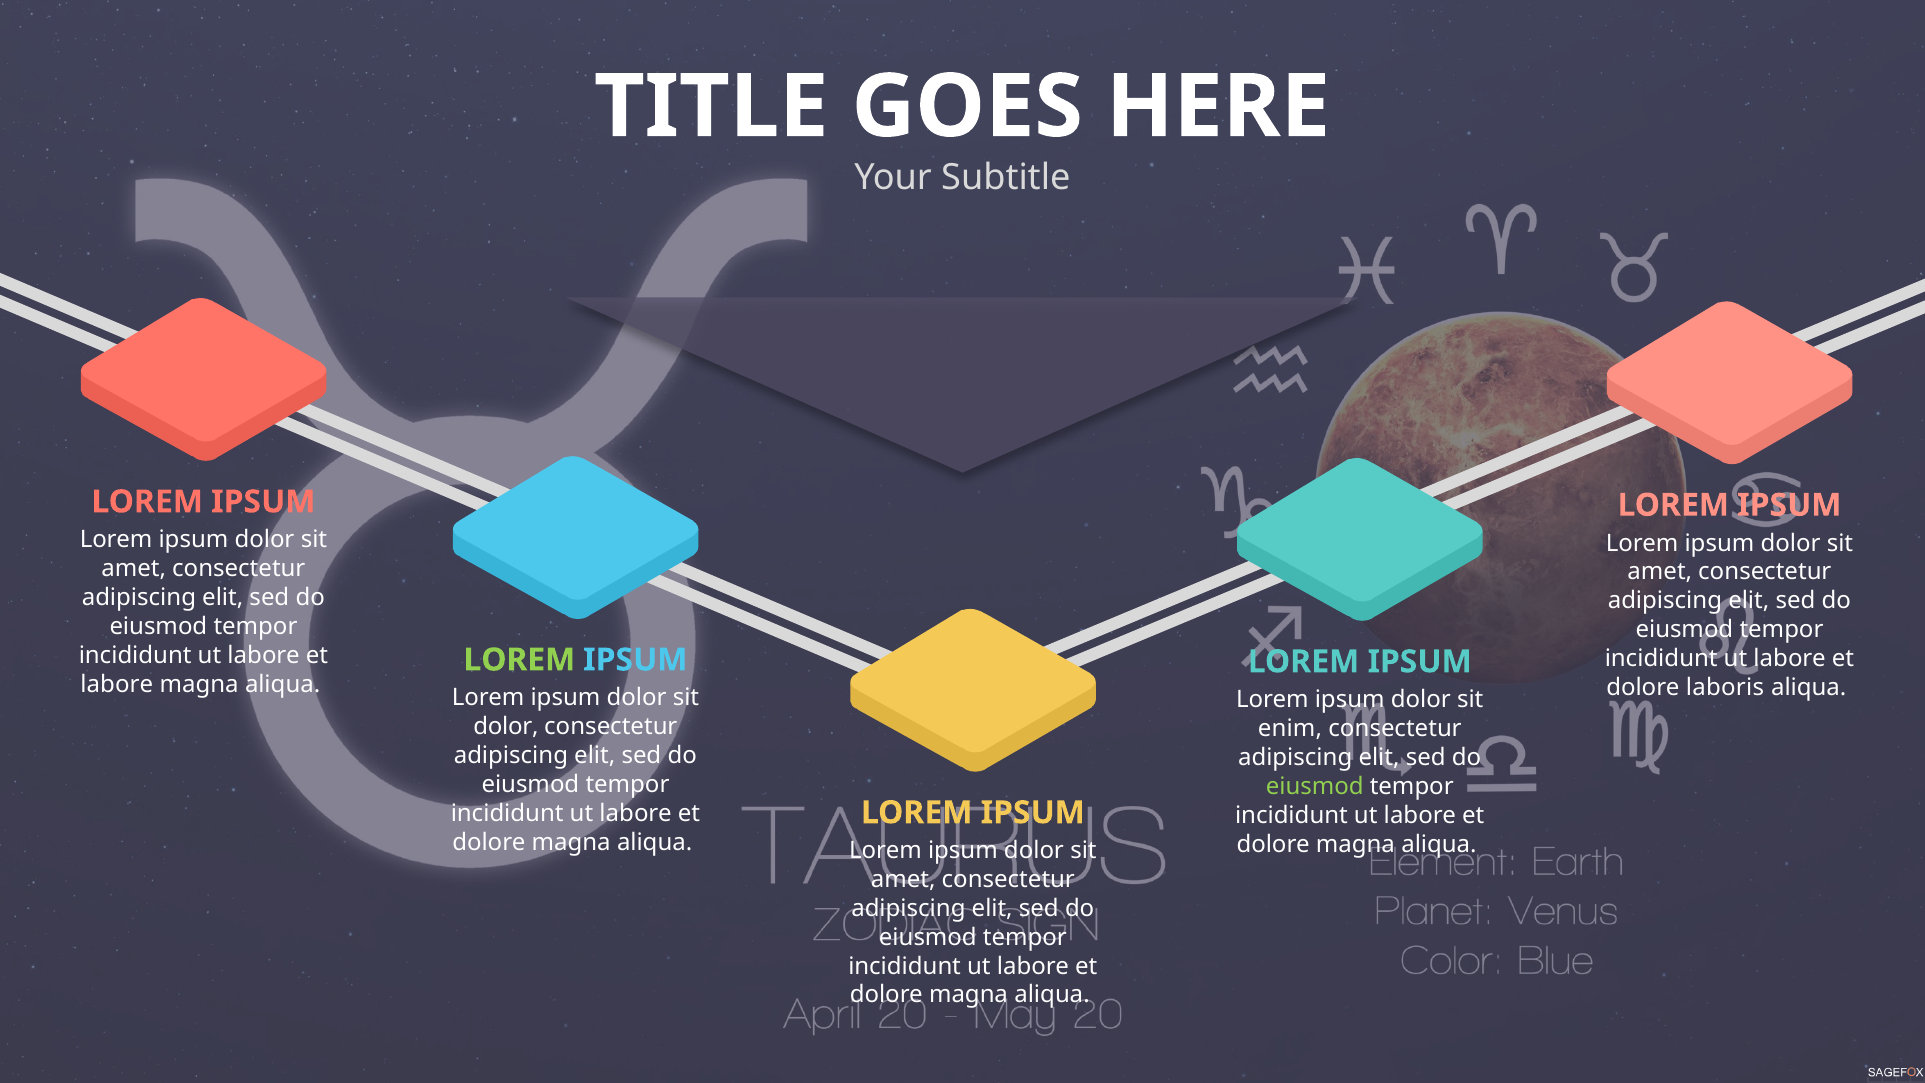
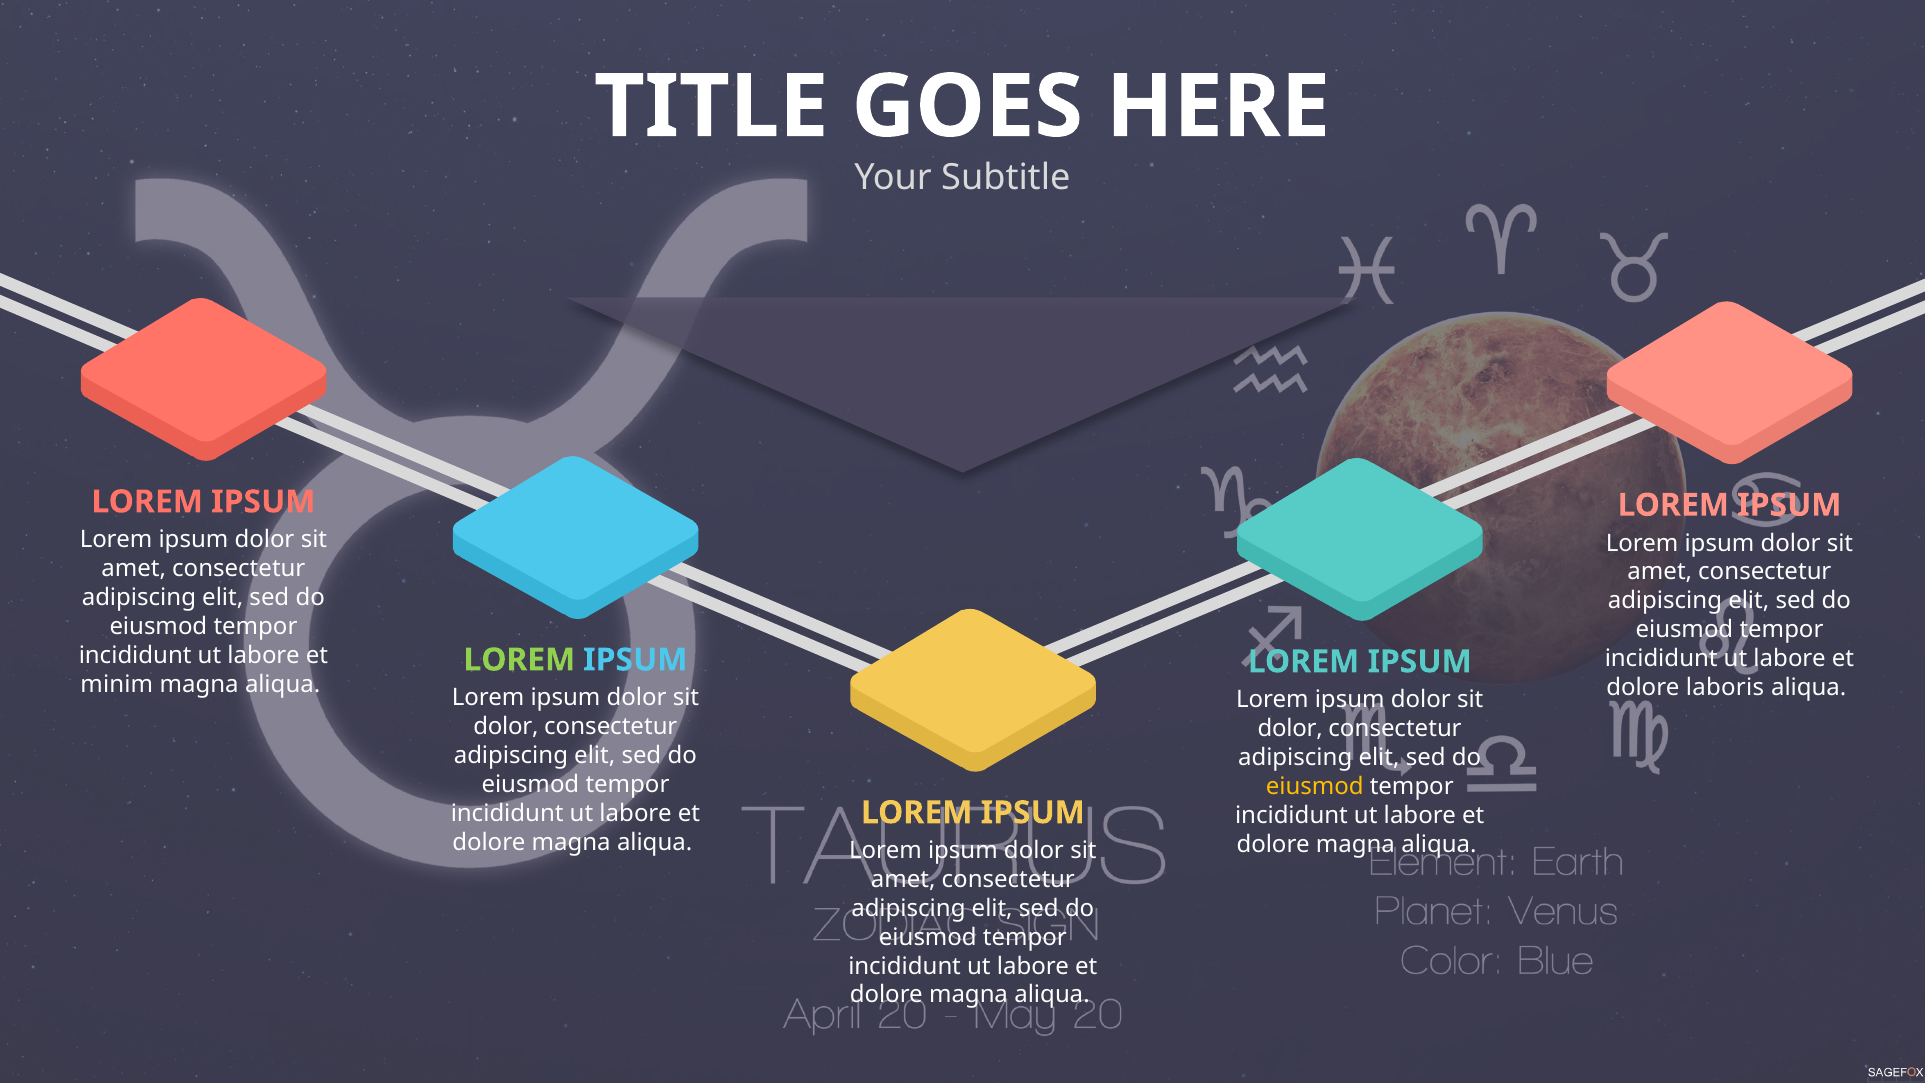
labore at (117, 684): labore -> minim
enim at (1290, 728): enim -> dolor
eiusmod at (1315, 786) colour: light green -> yellow
